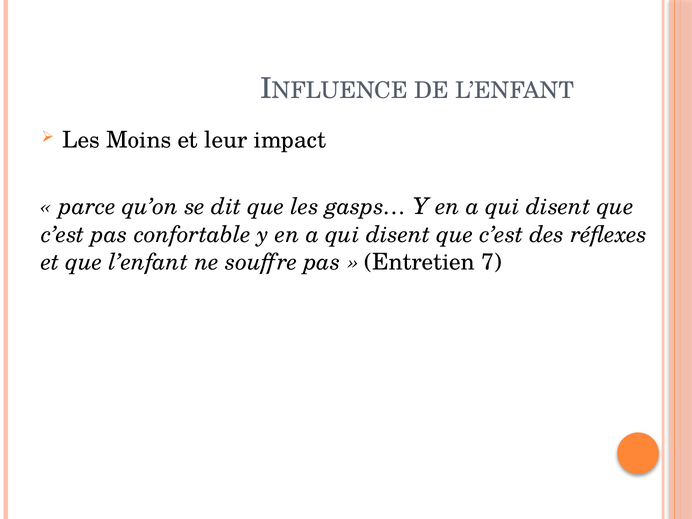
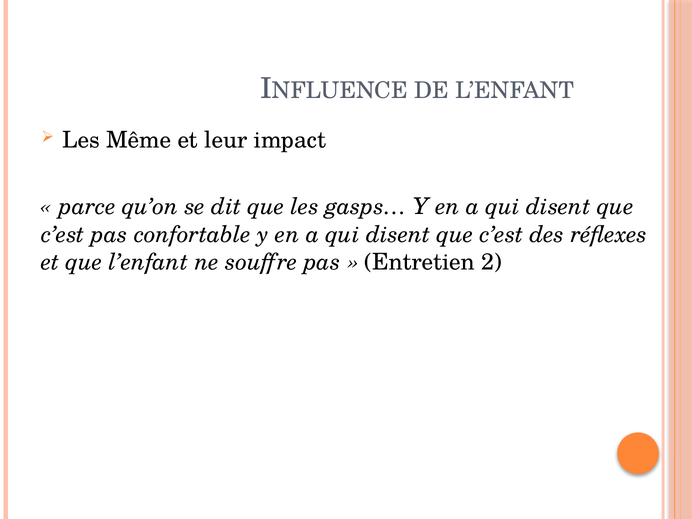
Moins: Moins -> Même
7: 7 -> 2
